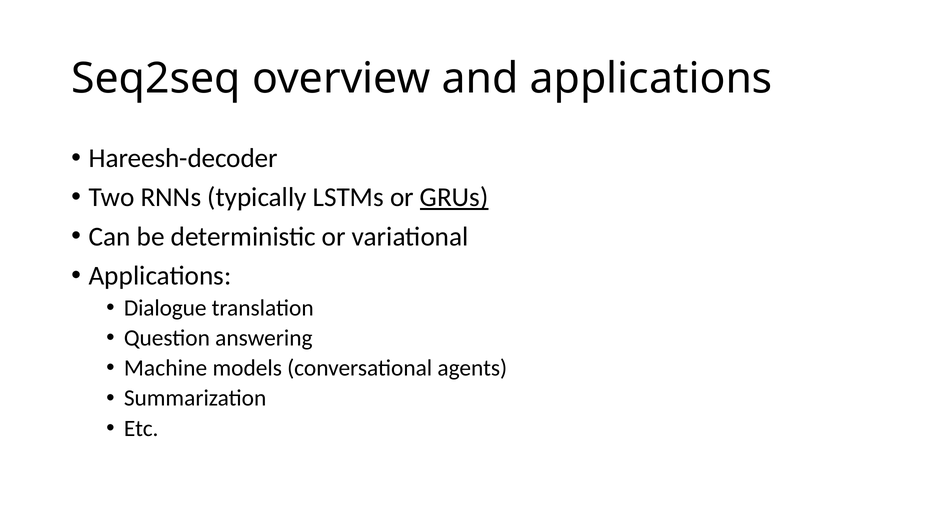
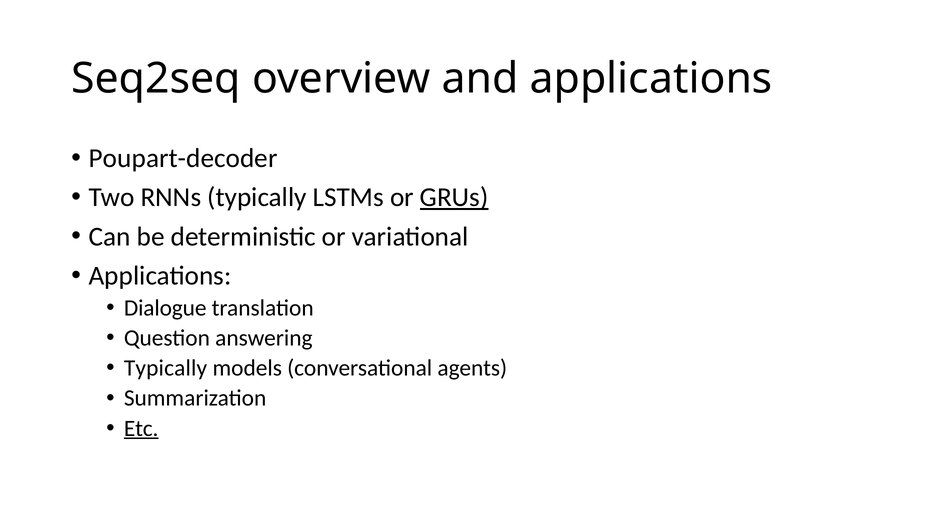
Hareesh-decoder: Hareesh-decoder -> Poupart-decoder
Machine at (166, 368): Machine -> Typically
Etc underline: none -> present
